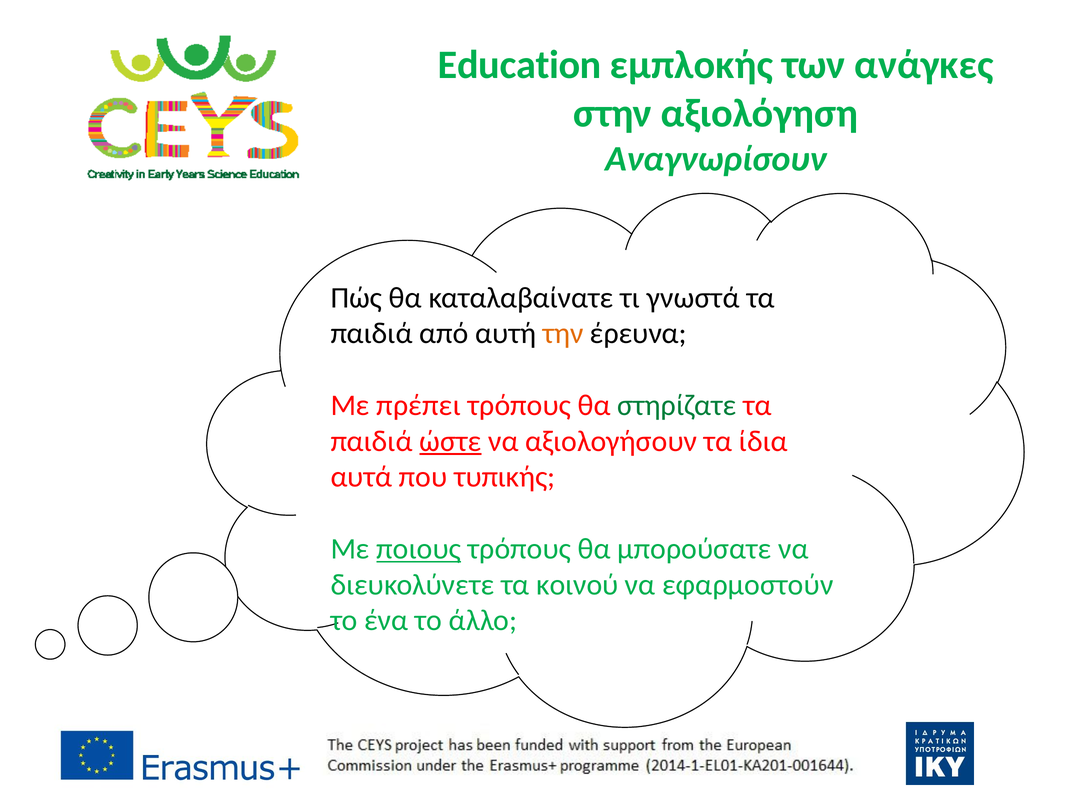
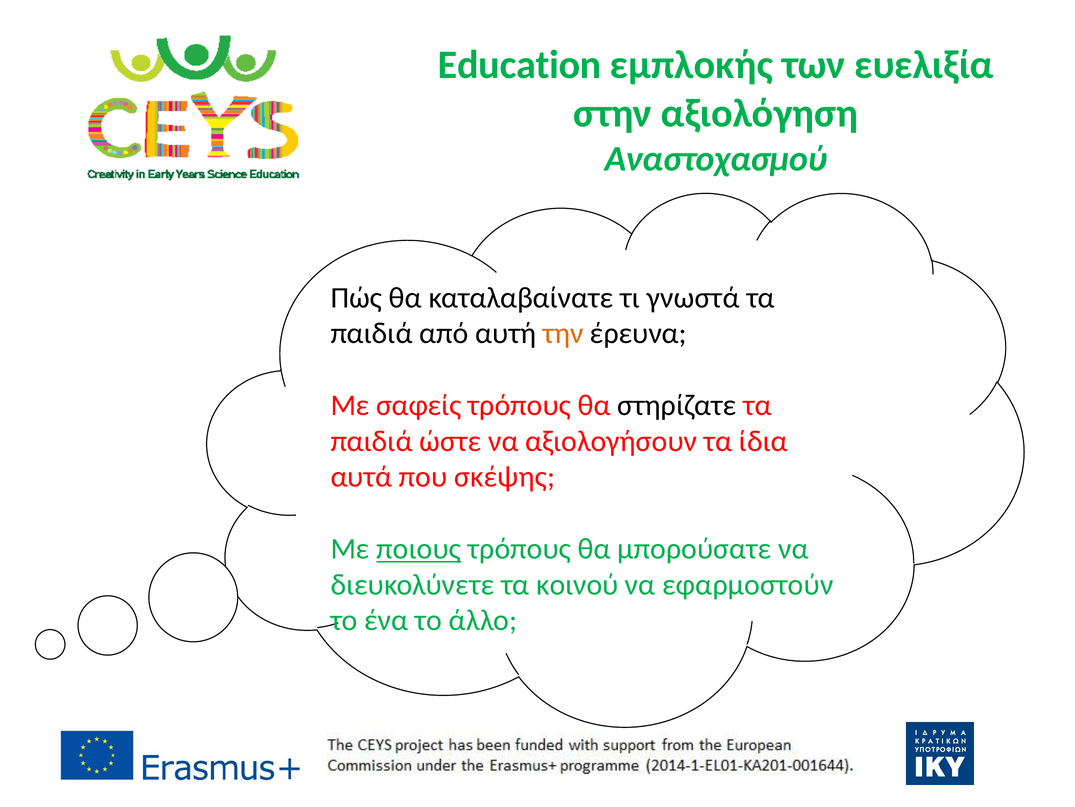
ανάγκες: ανάγκες -> ευελιξία
Αναγνωρίσουν: Αναγνωρίσουν -> Αναστοχασμού
πρέπει: πρέπει -> σαφείς
στηρίζατε colour: green -> black
ώστε underline: present -> none
τυπικής: τυπικής -> σκέψης
